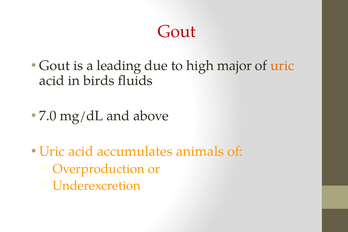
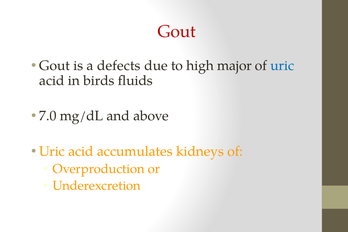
leading: leading -> defects
uric at (282, 66) colour: orange -> blue
animals: animals -> kidneys
